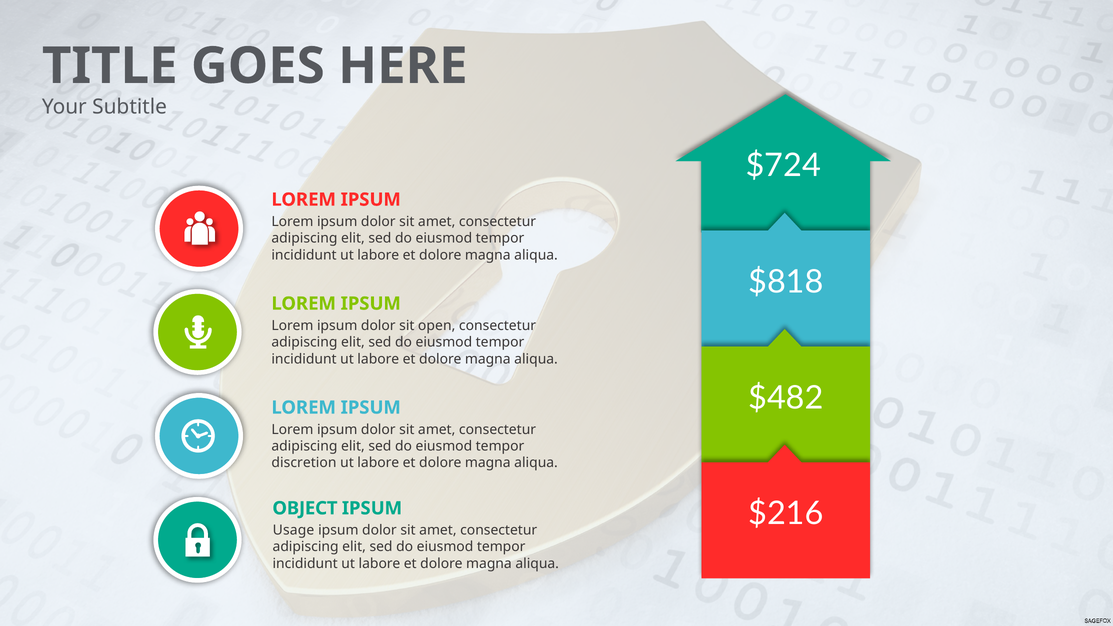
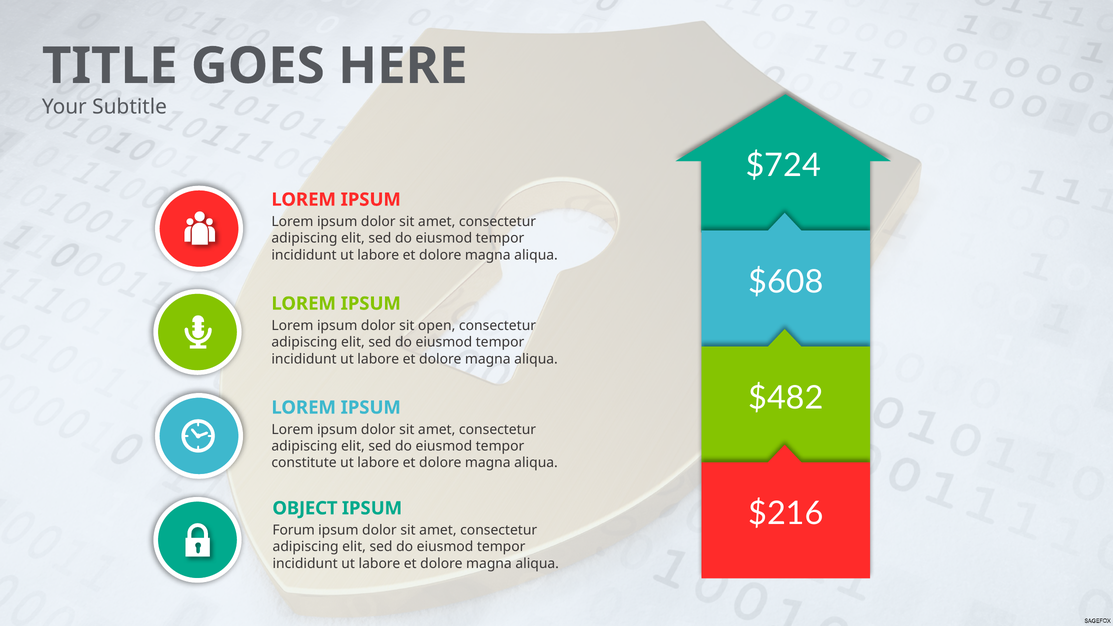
$818: $818 -> $608
discretion: discretion -> constitute
Usage: Usage -> Forum
